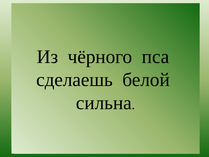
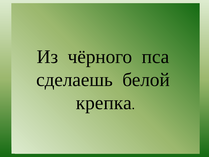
сильна: сильна -> крепка
